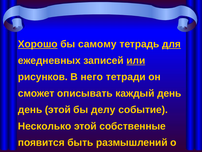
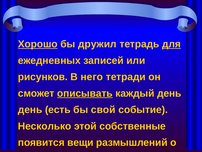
самому: самому -> дружил
или underline: present -> none
описывать underline: none -> present
день этой: этой -> есть
делу: делу -> свой
быть: быть -> вещи
